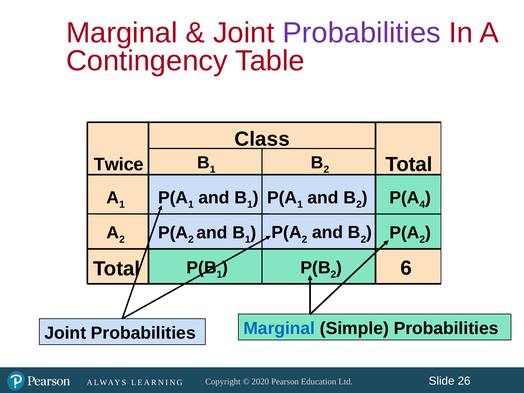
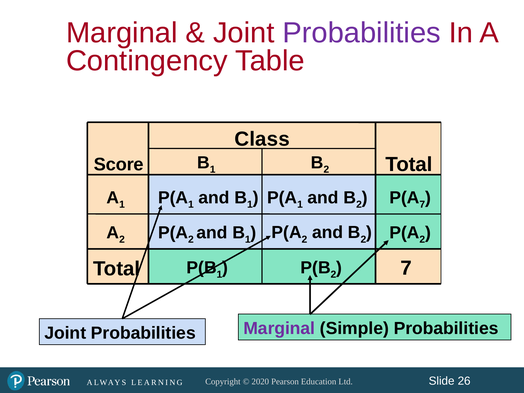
Twice: Twice -> Score
4 at (422, 204): 4 -> 7
Total 6: 6 -> 7
Marginal at (279, 328) colour: blue -> purple
